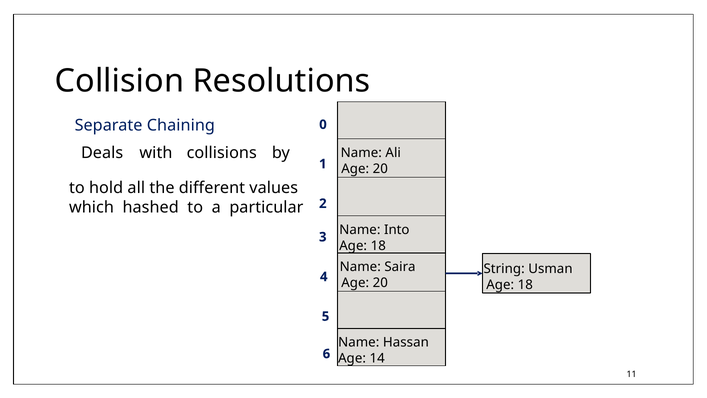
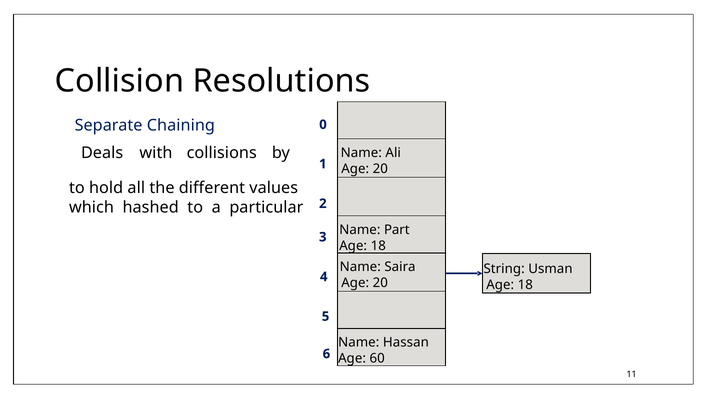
Into: Into -> Part
14: 14 -> 60
